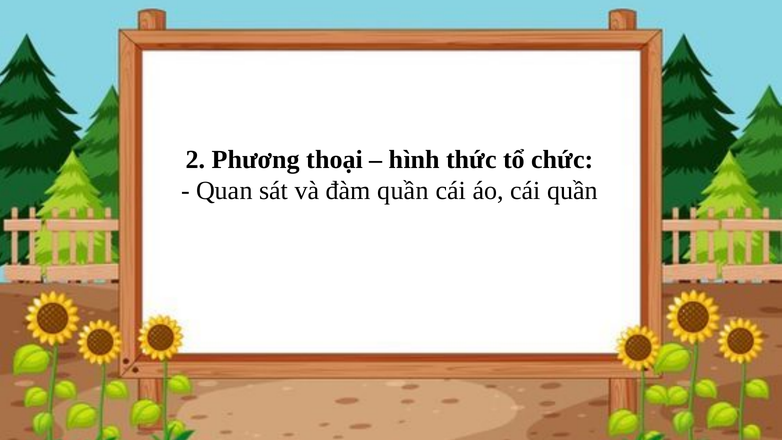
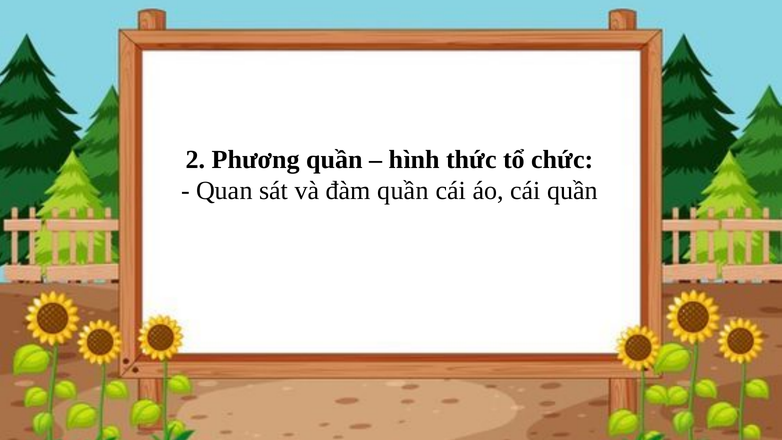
Phương thoại: thoại -> quần
